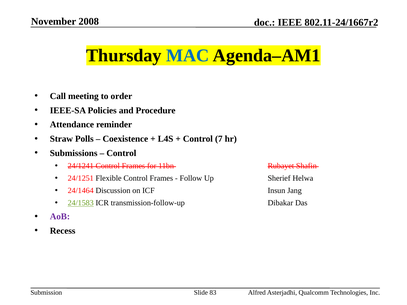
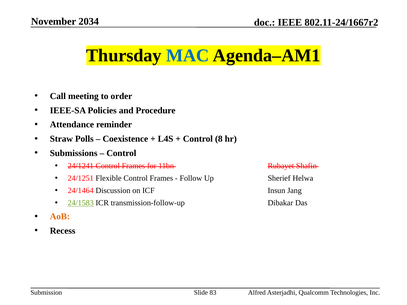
2008: 2008 -> 2034
7: 7 -> 8
AoB colour: purple -> orange
